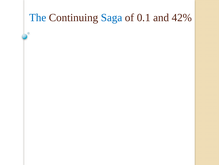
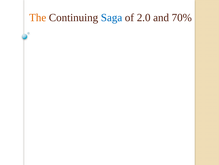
The colour: blue -> orange
0.1: 0.1 -> 2.0
42%: 42% -> 70%
